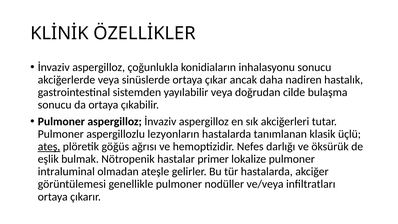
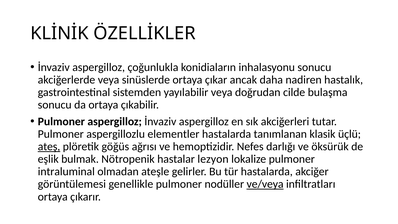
lezyonların: lezyonların -> elementler
primer: primer -> lezyon
ve/veya underline: none -> present
